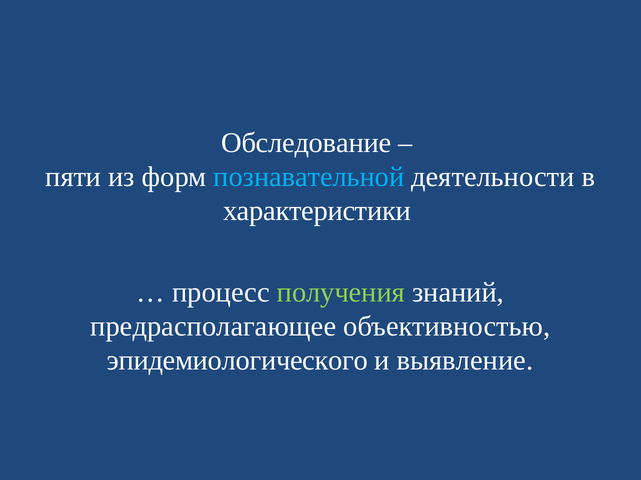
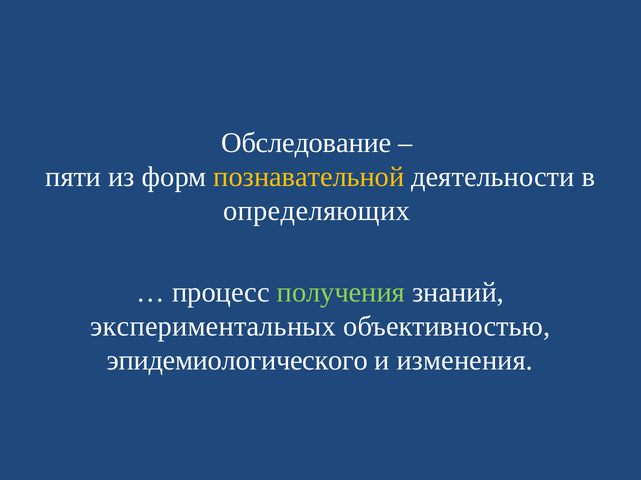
познавательной colour: light blue -> yellow
характеристики: характеристики -> определяющих
предрасполагающее: предрасполагающее -> экспериментальных
выявление: выявление -> изменения
